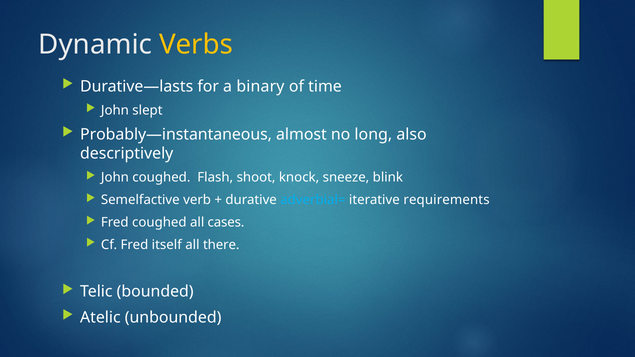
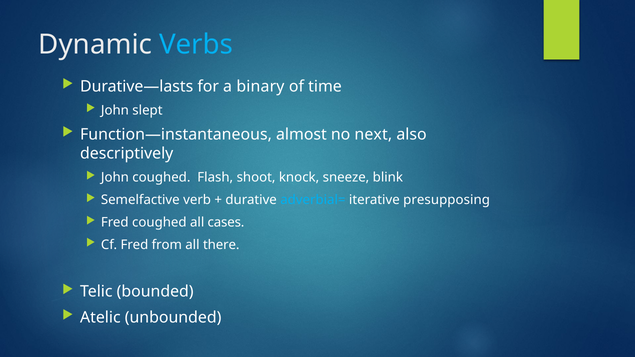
Verbs colour: yellow -> light blue
Probably—instantaneous: Probably—instantaneous -> Function—instantaneous
long: long -> next
requirements: requirements -> presupposing
itself: itself -> from
